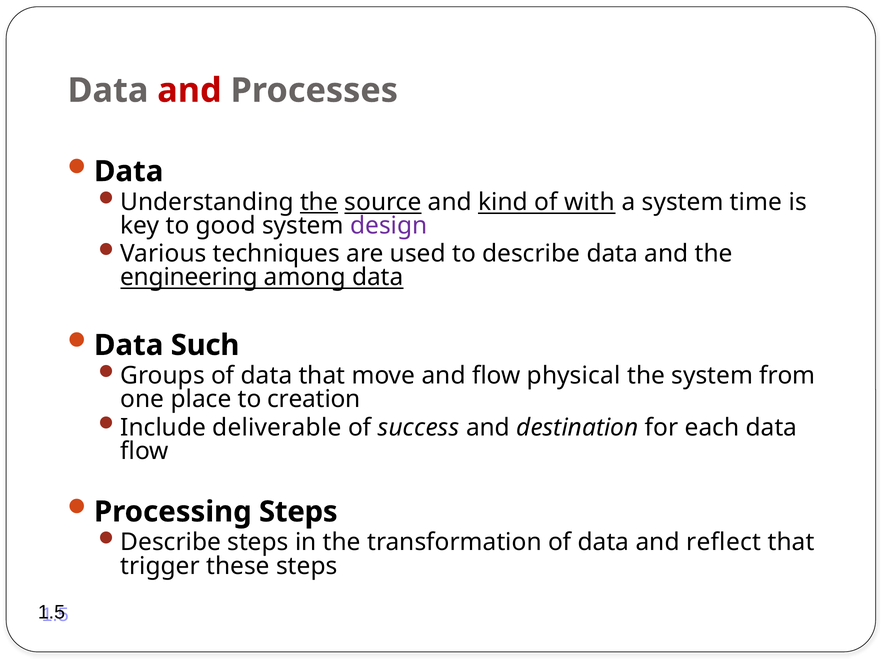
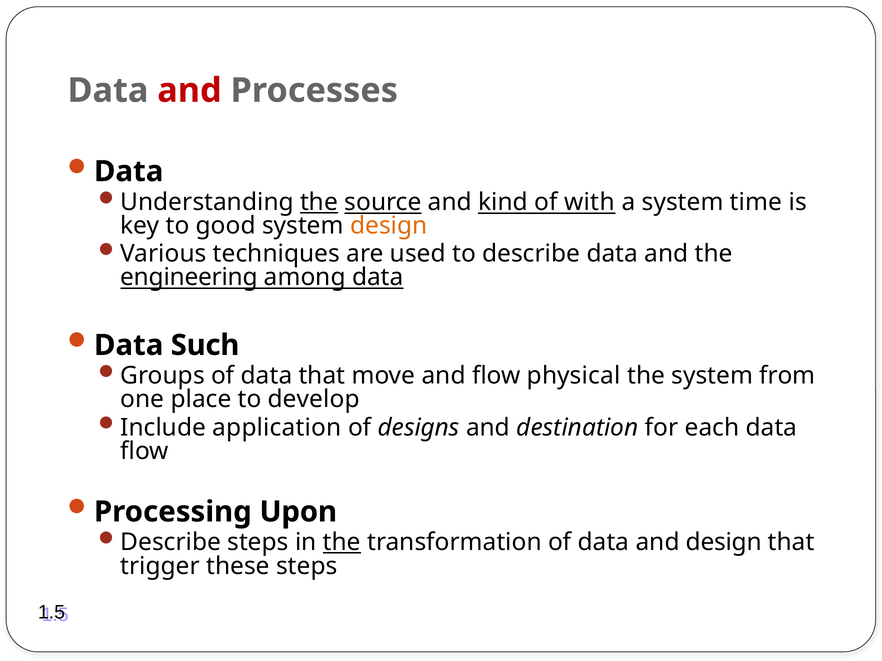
design at (389, 226) colour: purple -> orange
creation: creation -> develop
deliverable: deliverable -> application
success: success -> designs
Processing Steps: Steps -> Upon
the at (342, 543) underline: none -> present
and reflect: reflect -> design
